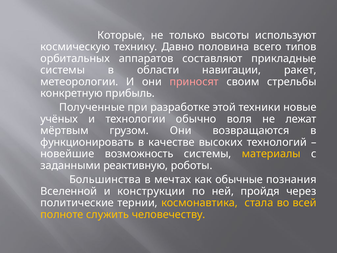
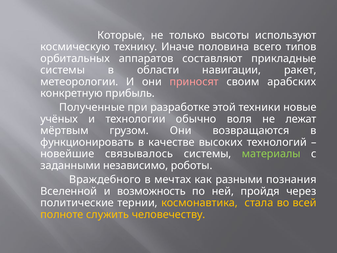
Давно: Давно -> Иначе
стрельбы: стрельбы -> арабских
возможность: возможность -> связывалось
материалы colour: yellow -> light green
реактивную: реактивную -> независимо
Большинства: Большинства -> Враждебного
обычные: обычные -> разными
конструкции: конструкции -> возможность
